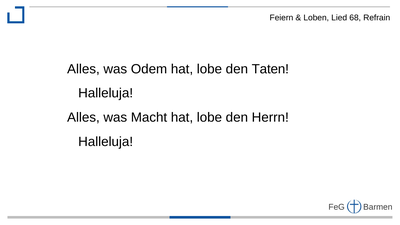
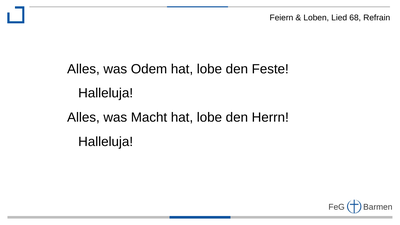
Taten: Taten -> Feste
